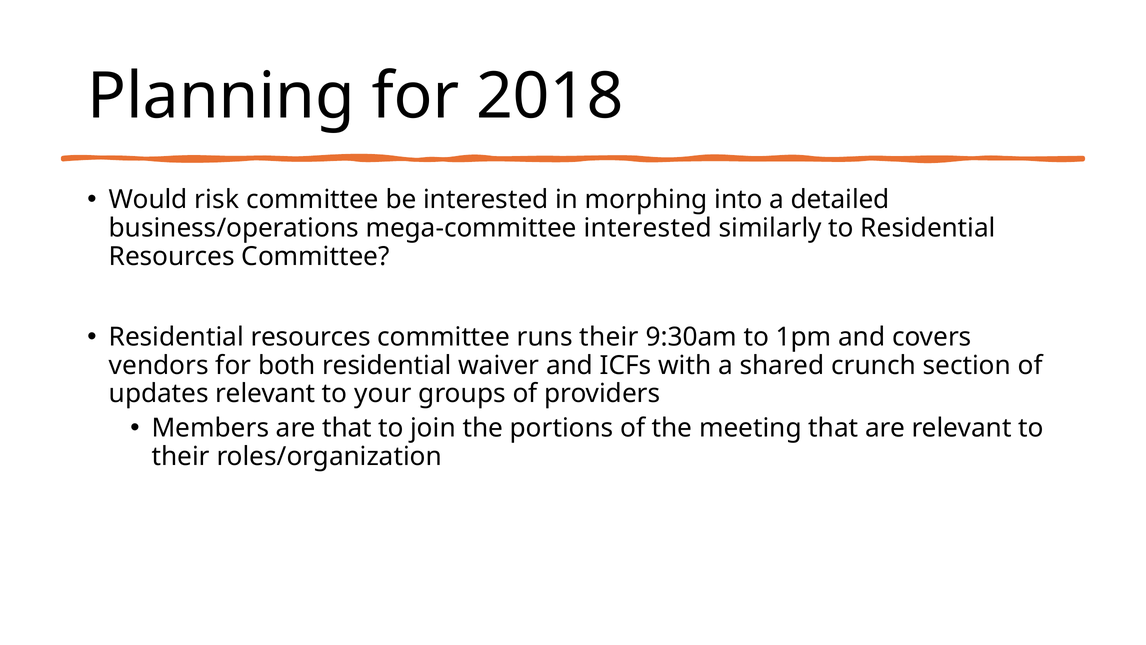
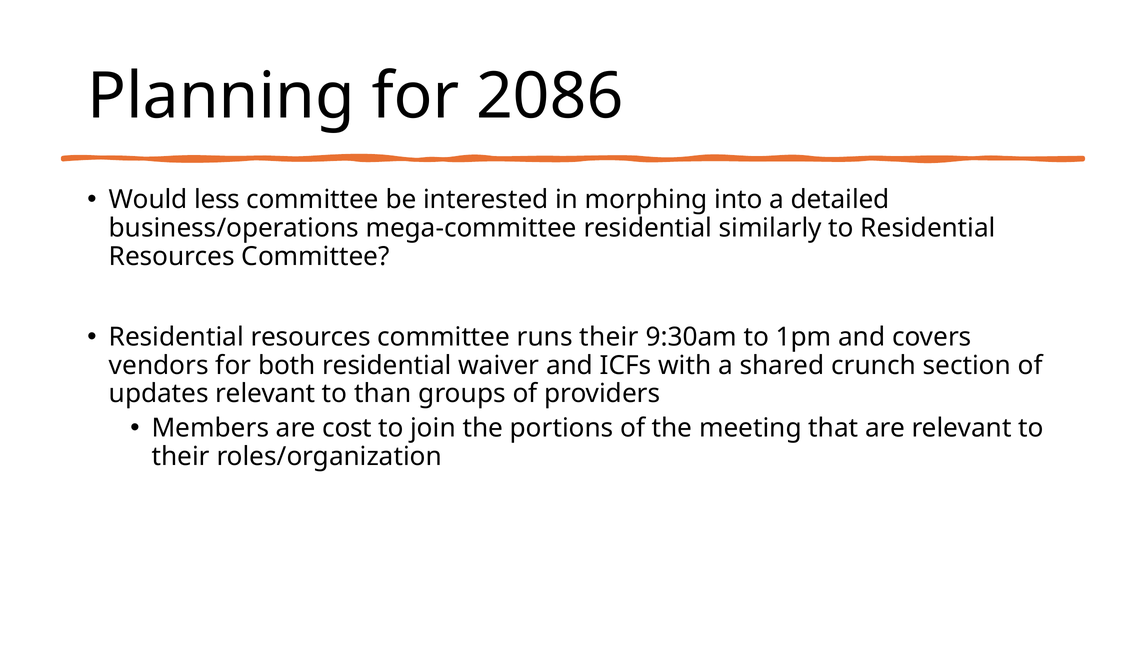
2018: 2018 -> 2086
risk: risk -> less
mega-committee interested: interested -> residential
your: your -> than
are that: that -> cost
